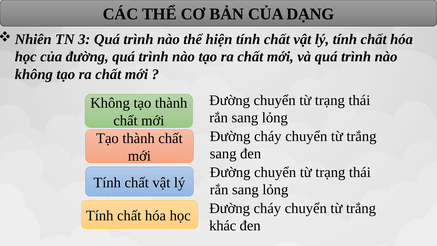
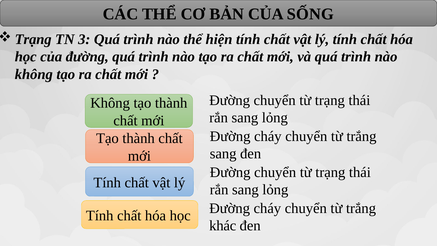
DẠNG: DẠNG -> SỐNG
Nhiên at (33, 39): Nhiên -> Trạng
